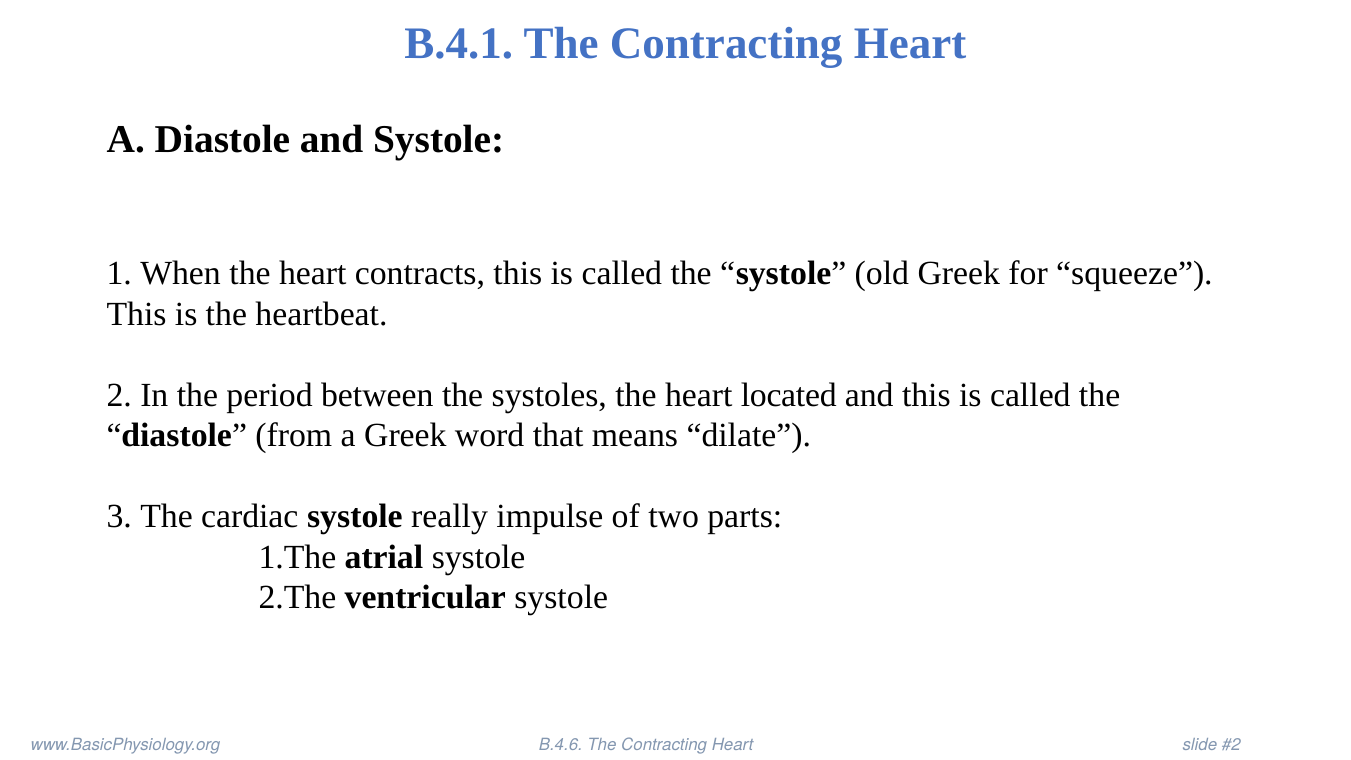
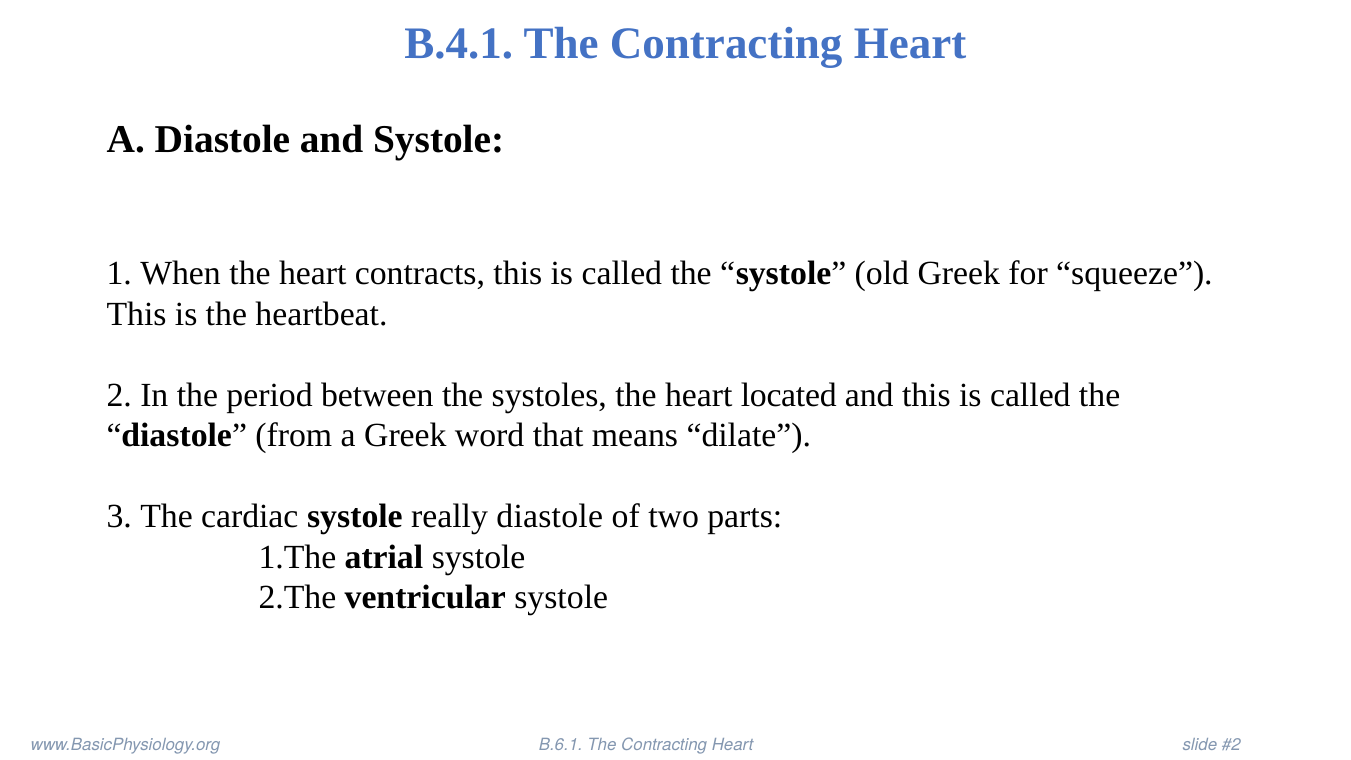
really impulse: impulse -> diastole
B.4.6: B.4.6 -> B.6.1
